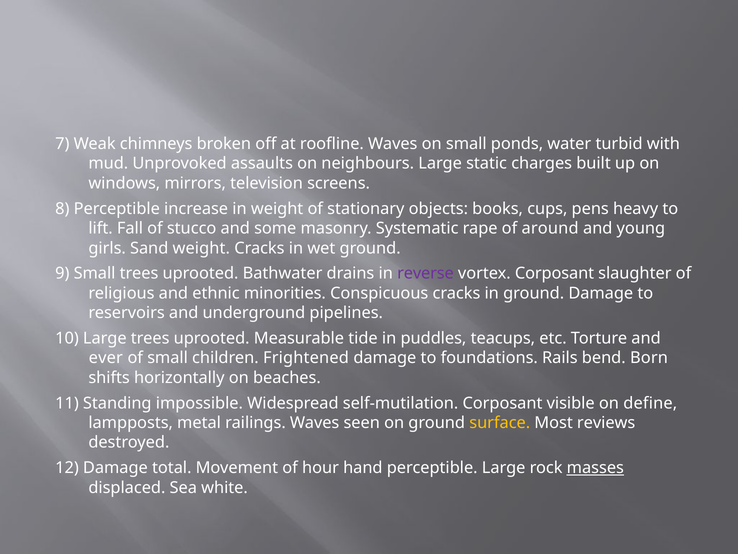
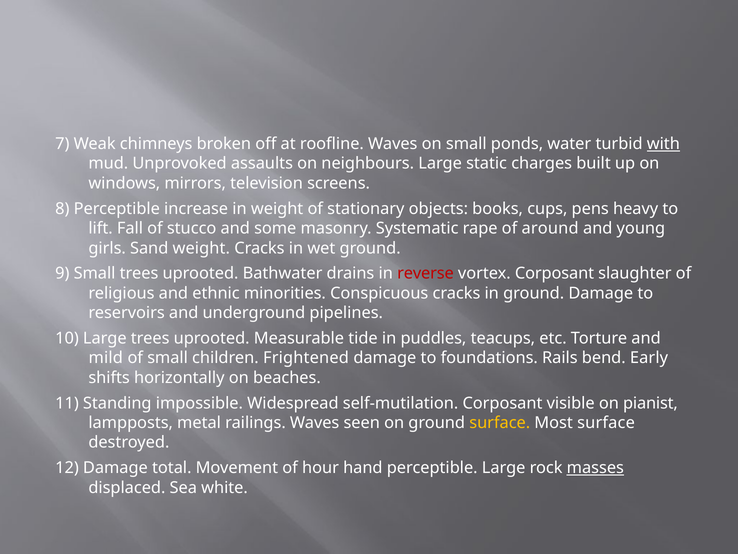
with underline: none -> present
reverse colour: purple -> red
ever: ever -> mild
Born: Born -> Early
define: define -> pianist
Most reviews: reviews -> surface
